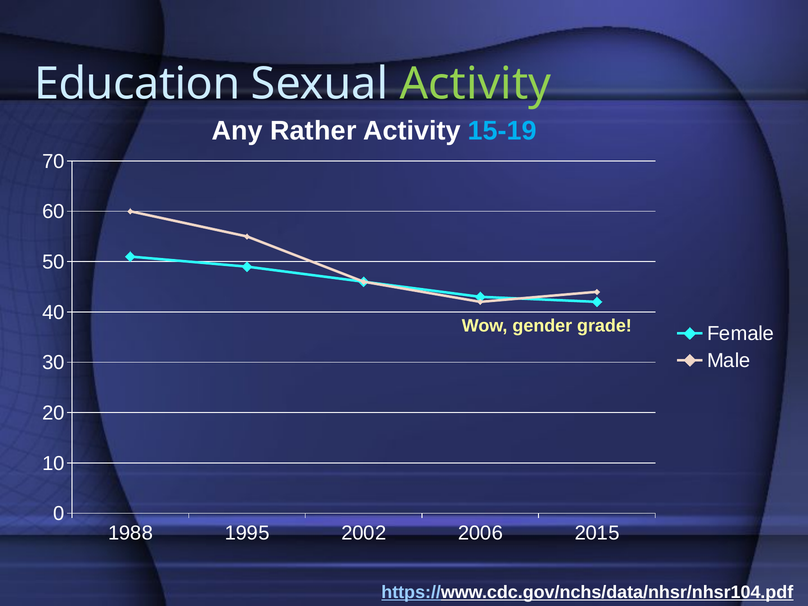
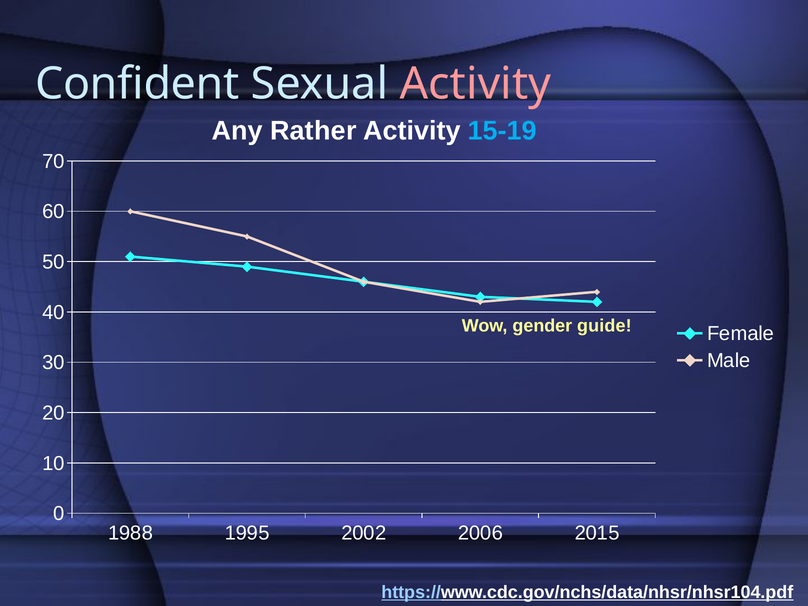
Education: Education -> Confident
Activity at (475, 84) colour: light green -> pink
grade: grade -> guide
